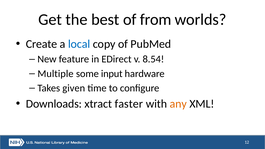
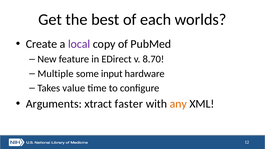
from: from -> each
local colour: blue -> purple
8.54: 8.54 -> 8.70
given: given -> value
Downloads: Downloads -> Arguments
